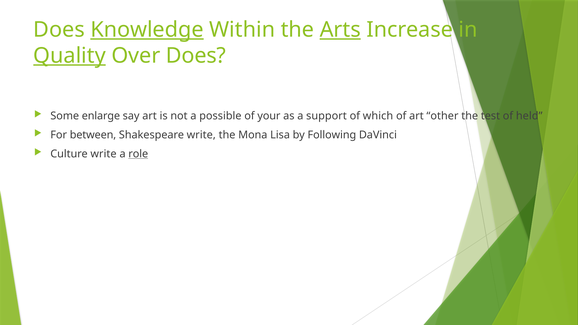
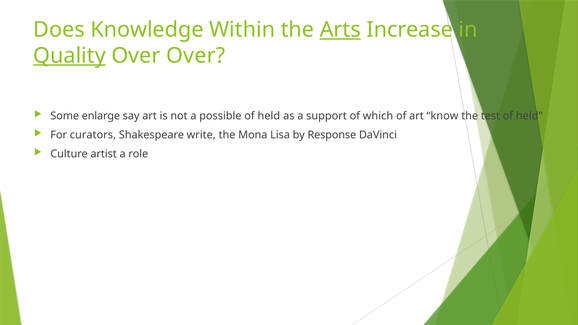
Knowledge underline: present -> none
Over Does: Does -> Over
your at (269, 116): your -> held
other: other -> know
between: between -> curators
Following: Following -> Response
Culture write: write -> artist
role underline: present -> none
